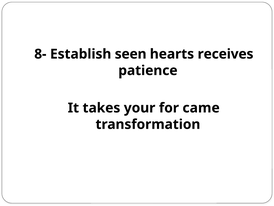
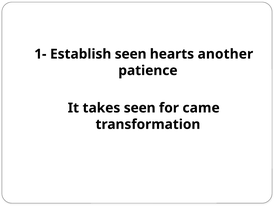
8-: 8- -> 1-
receives: receives -> another
takes your: your -> seen
